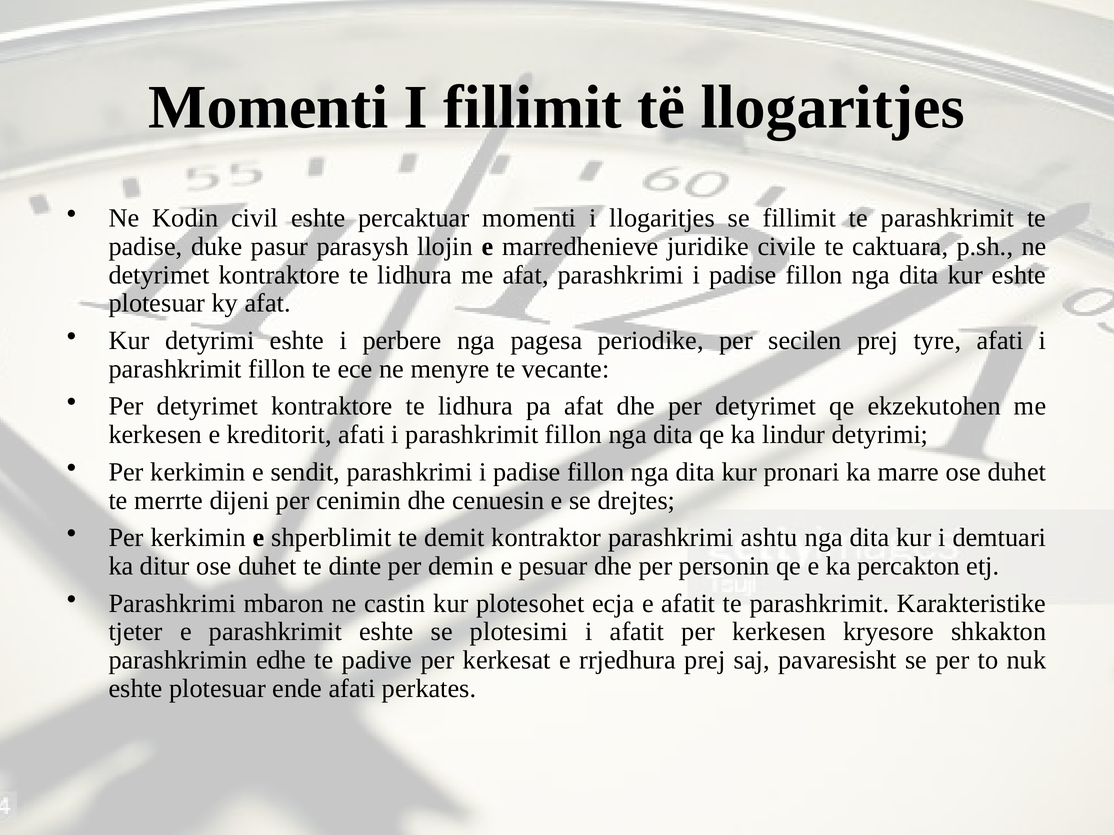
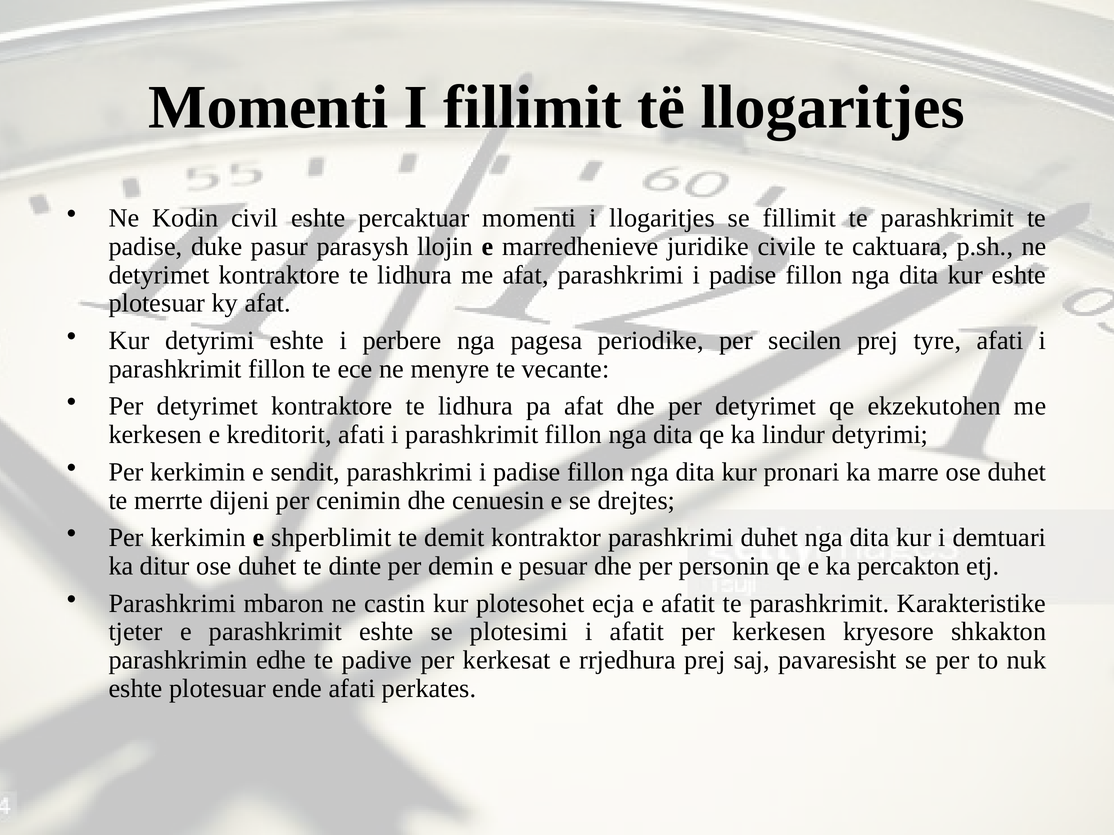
parashkrimi ashtu: ashtu -> duhet
